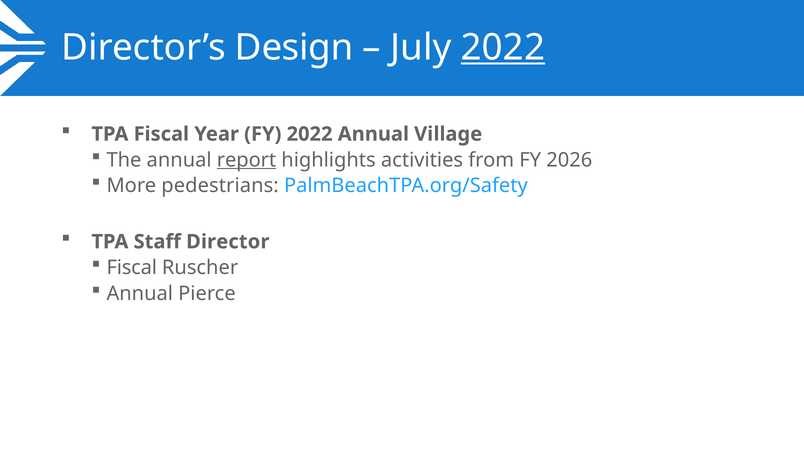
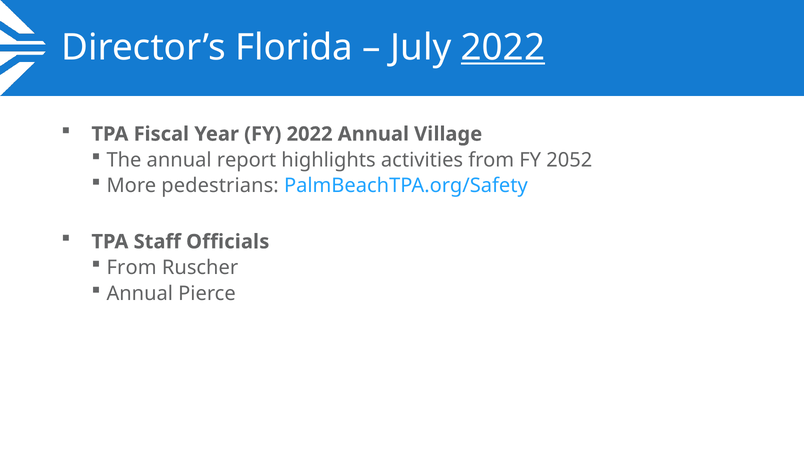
Design: Design -> Florida
report underline: present -> none
2026: 2026 -> 2052
Director: Director -> Officials
Fiscal at (132, 268): Fiscal -> From
